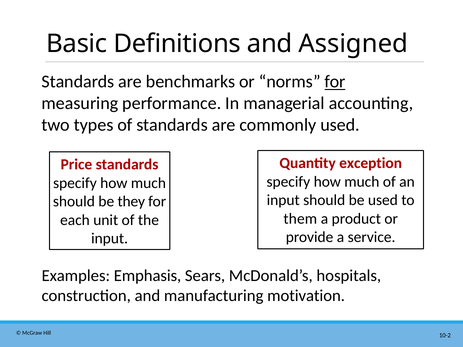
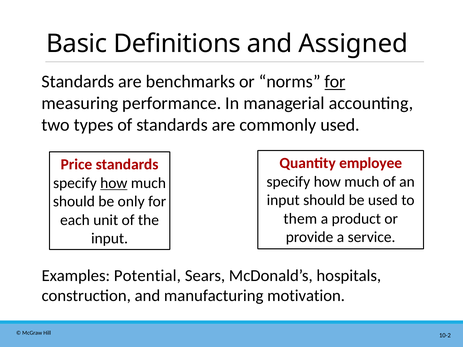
exception: exception -> employee
how at (114, 183) underline: none -> present
they: they -> only
Emphasis: Emphasis -> Potential
